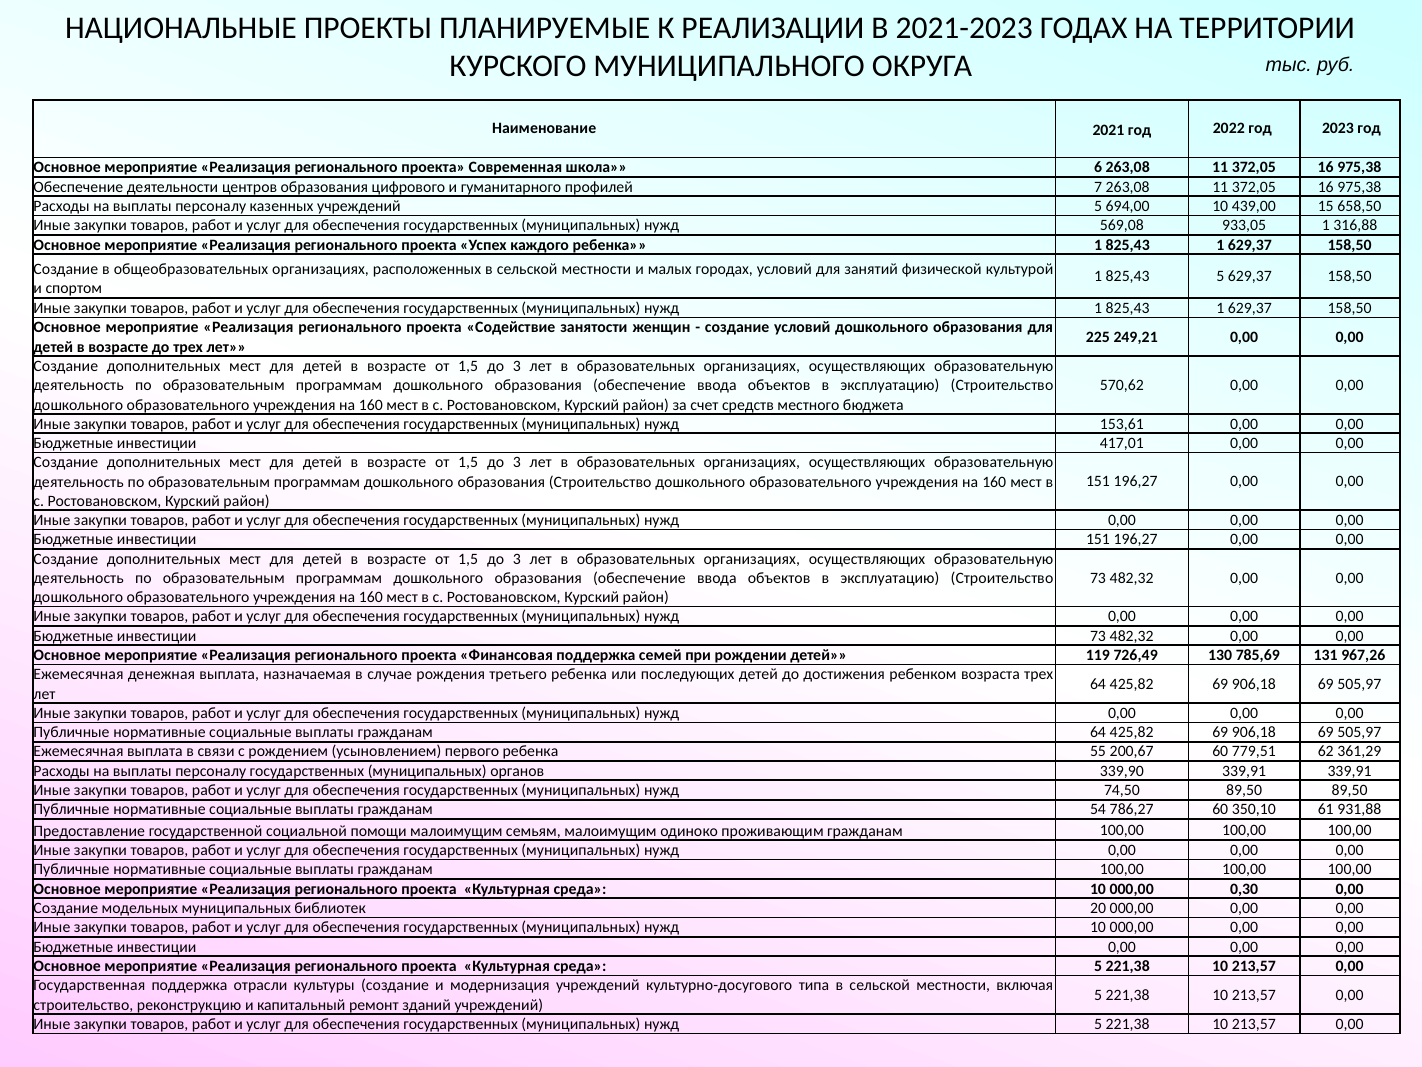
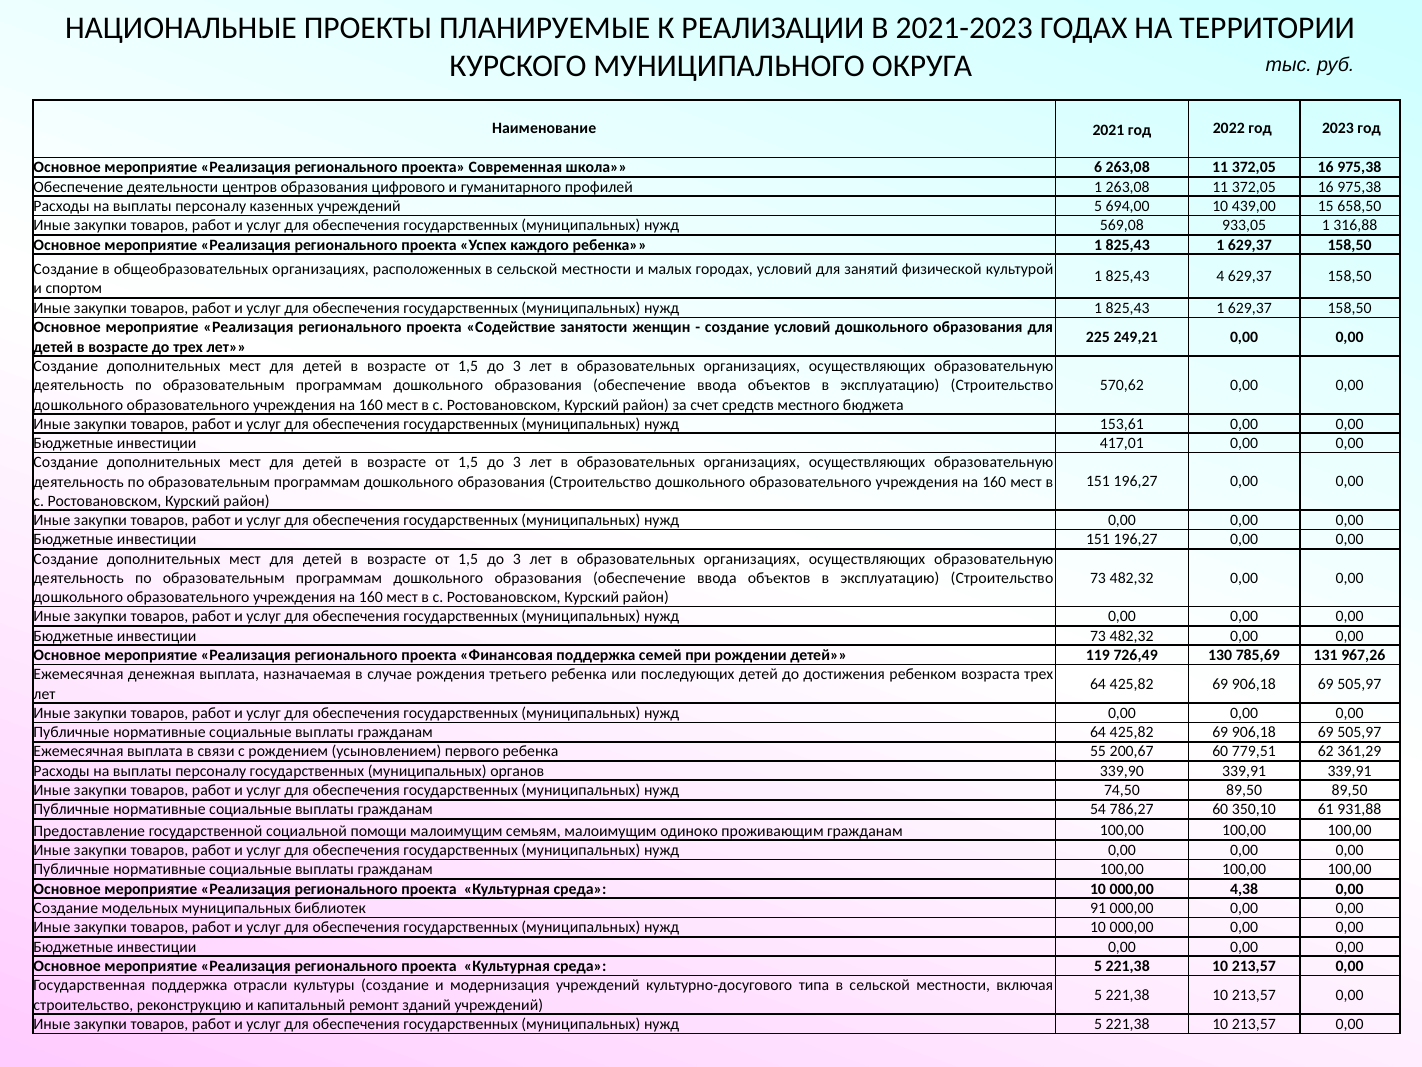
профилей 7: 7 -> 1
825,43 5: 5 -> 4
0,30: 0,30 -> 4,38
20: 20 -> 91
